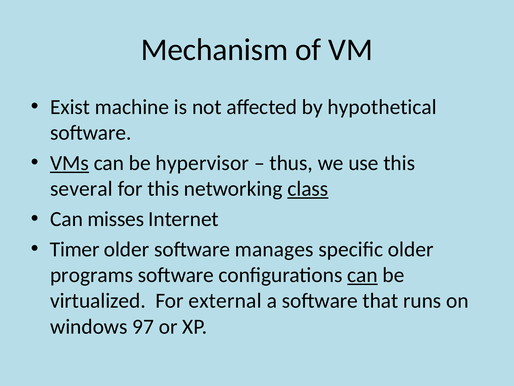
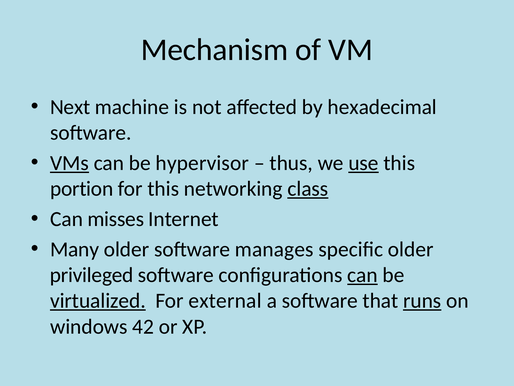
Exist: Exist -> Next
hypothetical: hypothetical -> hexadecimal
use underline: none -> present
several: several -> portion
Timer: Timer -> Many
programs: programs -> privileged
virtualized underline: none -> present
runs underline: none -> present
97: 97 -> 42
